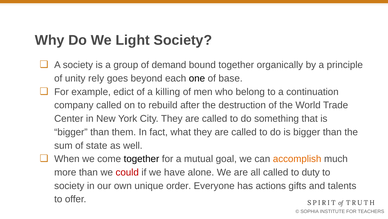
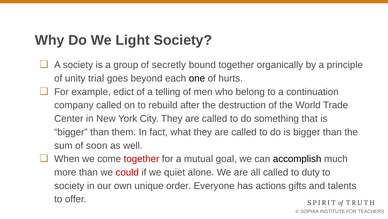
demand: demand -> secretly
rely: rely -> trial
base: base -> hurts
killing: killing -> telling
state: state -> soon
together at (141, 158) colour: black -> red
accomplish colour: orange -> black
have: have -> quiet
